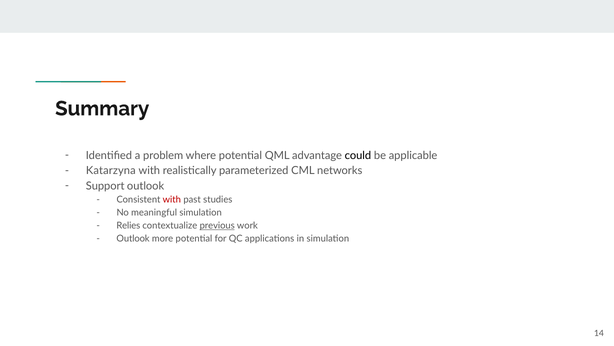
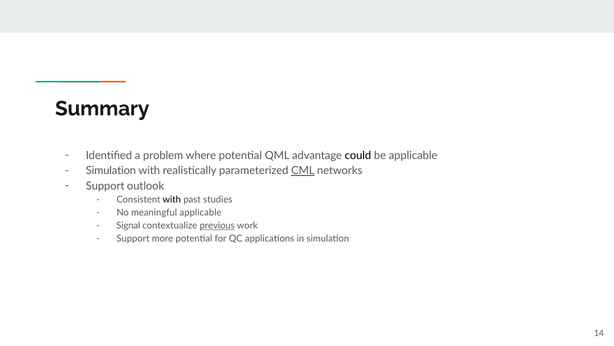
Katarzyna at (111, 170): Katarzyna -> Simulation
CML underline: none -> present
with at (172, 199) colour: red -> black
meaningful simulation: simulation -> applicable
Relies: Relies -> Signal
Outlook at (133, 238): Outlook -> Support
